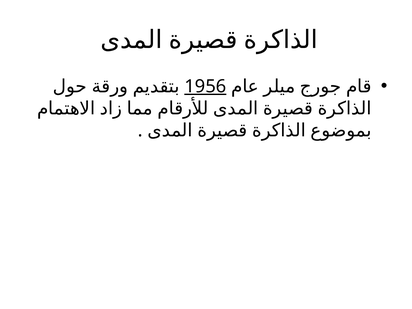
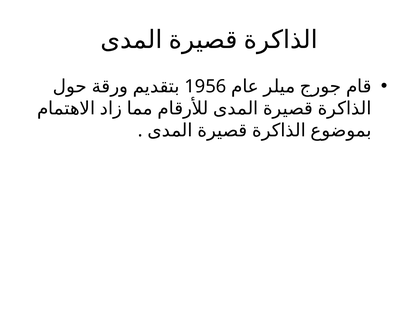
1956 underline: present -> none
